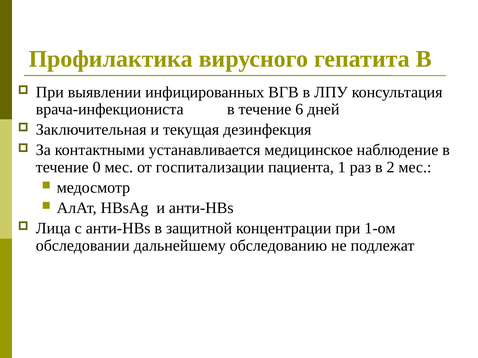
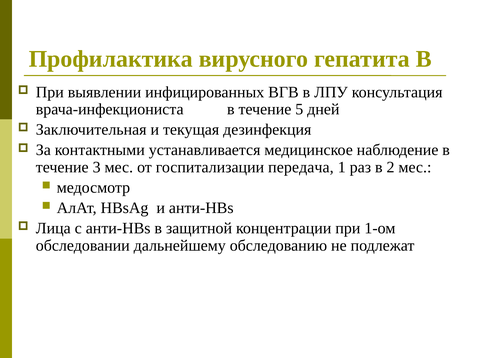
6: 6 -> 5
0: 0 -> 3
пациента: пациента -> передача
